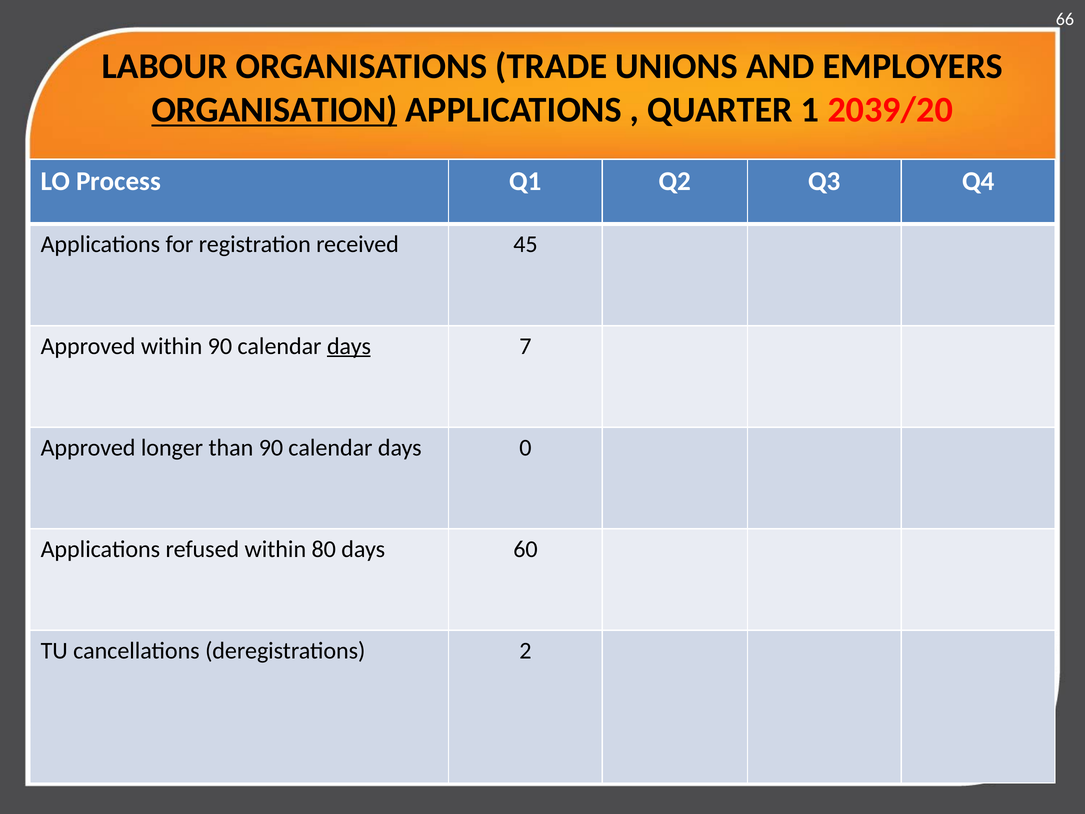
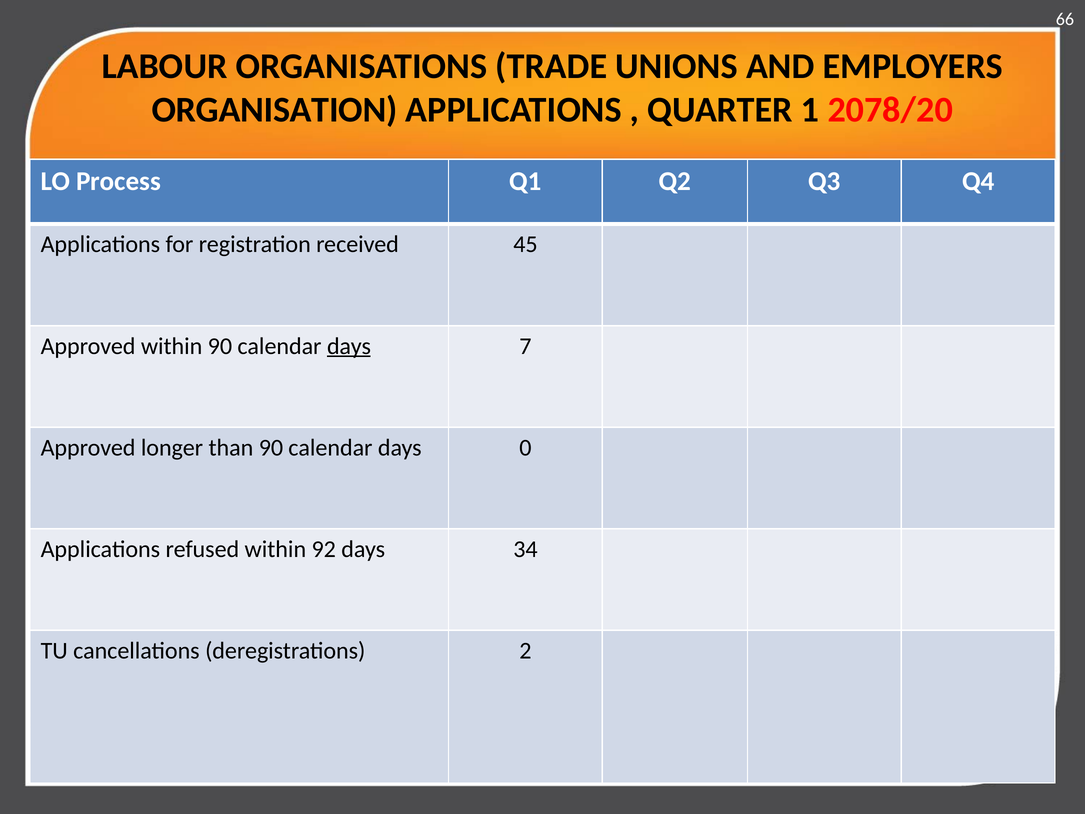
ORGANISATION underline: present -> none
2039/20: 2039/20 -> 2078/20
80: 80 -> 92
60: 60 -> 34
